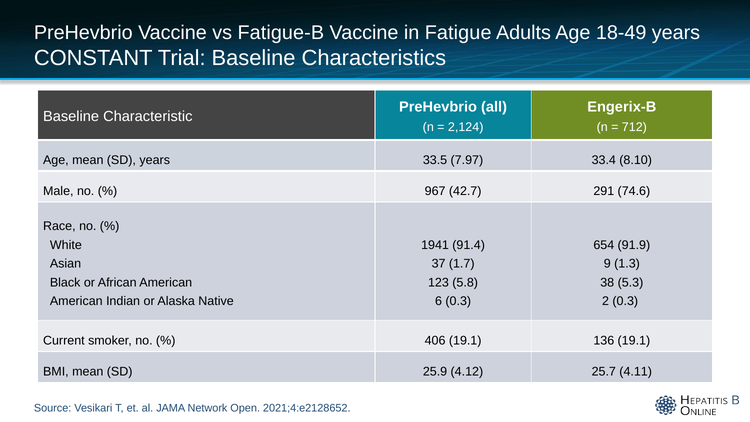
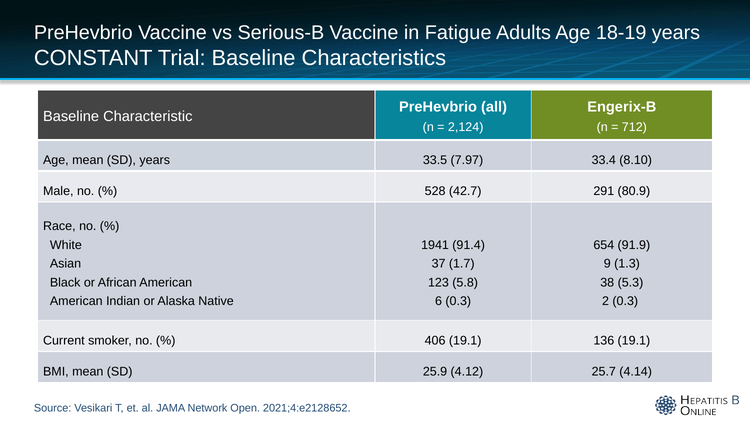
Fatigue-B: Fatigue-B -> Serious-B
18-49: 18-49 -> 18-19
967: 967 -> 528
74.6: 74.6 -> 80.9
4.11: 4.11 -> 4.14
